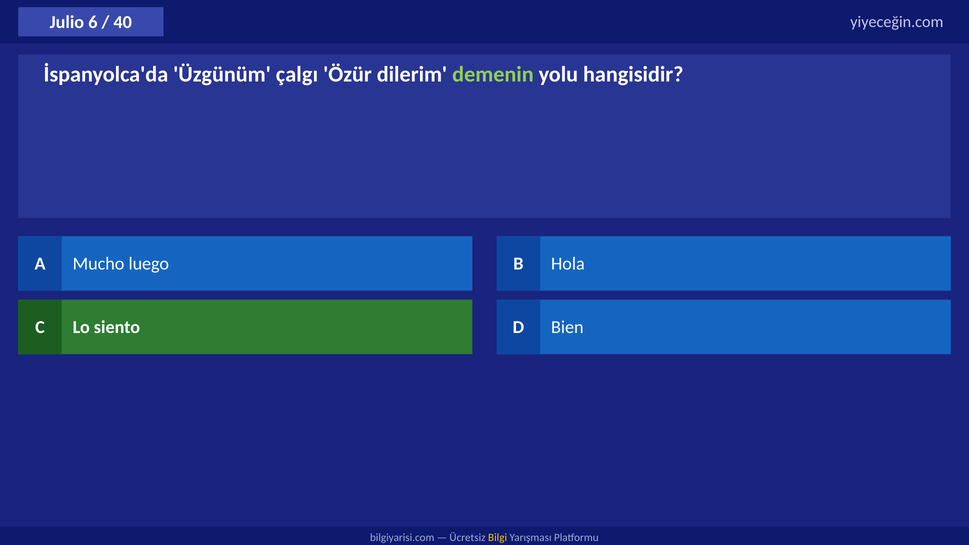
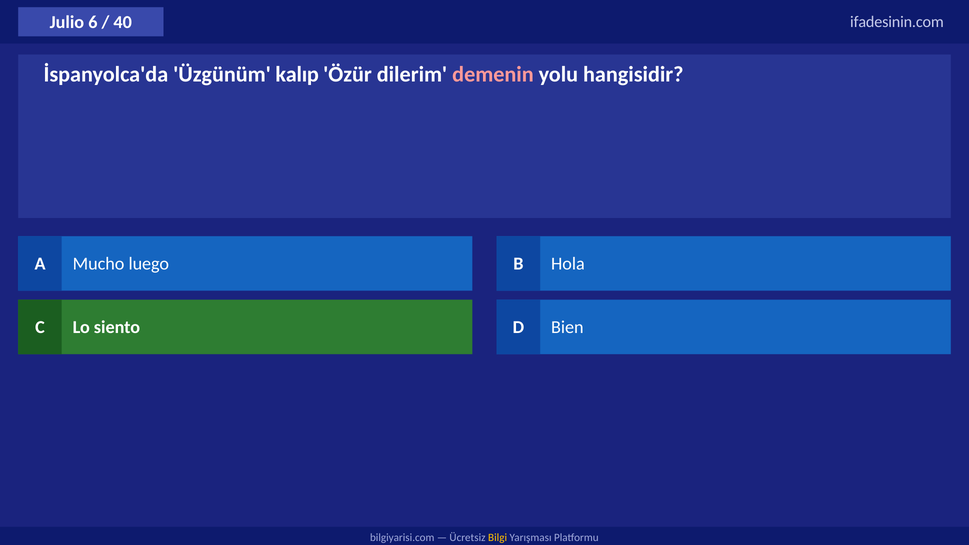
yiyeceğin.com: yiyeceğin.com -> ifadesinin.com
çalgı: çalgı -> kalıp
demenin colour: light green -> pink
